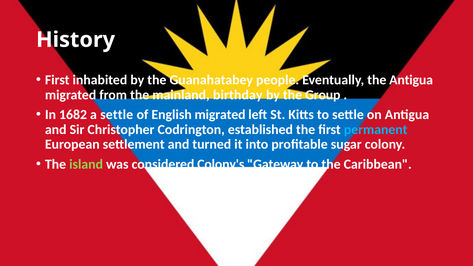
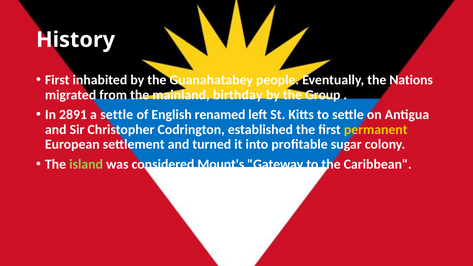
the Antigua: Antigua -> Nations
1682: 1682 -> 2891
English migrated: migrated -> renamed
permanent colour: light blue -> yellow
Colony's: Colony's -> Mount's
